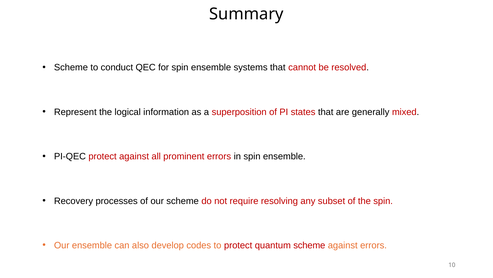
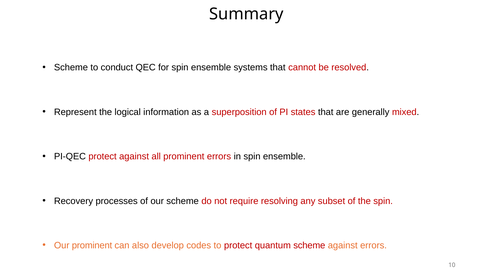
Our ensemble: ensemble -> prominent
